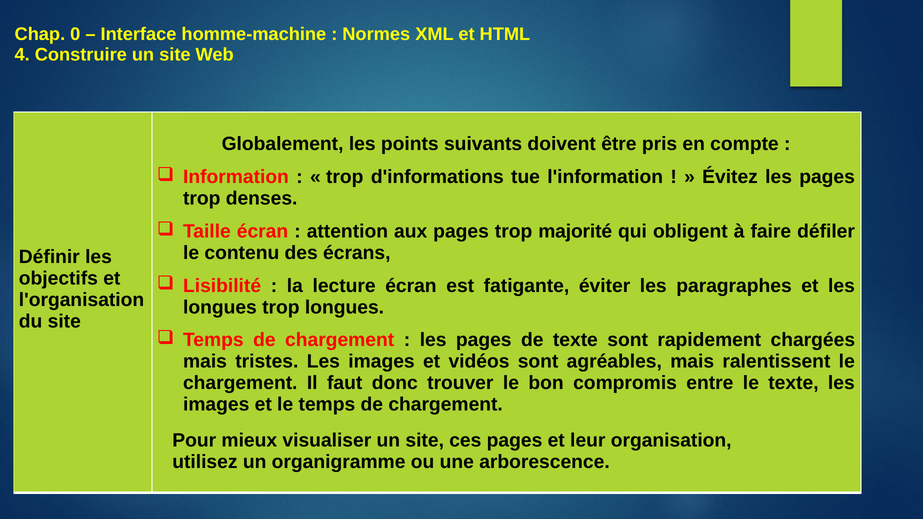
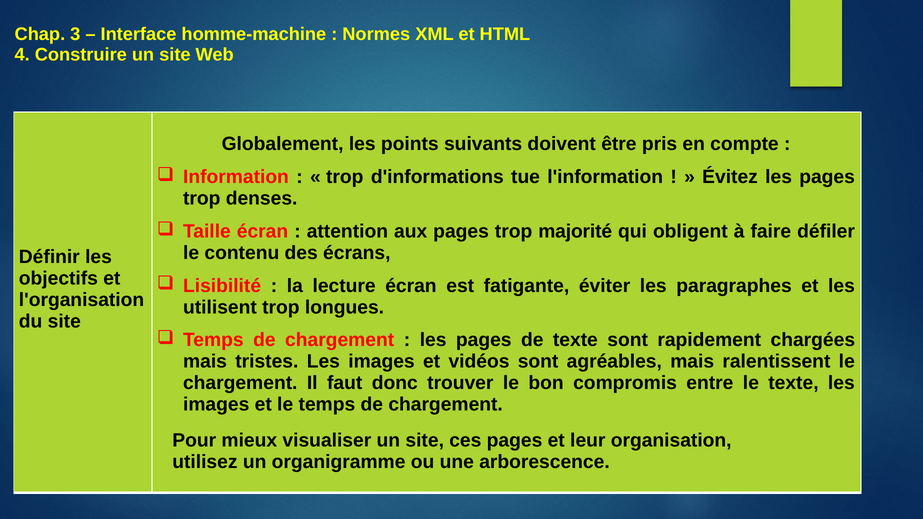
0: 0 -> 3
longues at (220, 307): longues -> utilisent
